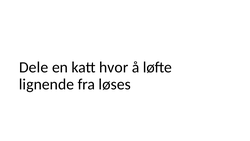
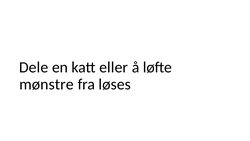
hvor: hvor -> eller
lignende: lignende -> mønstre
